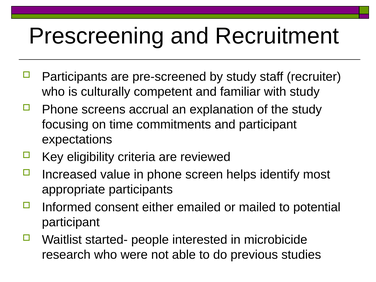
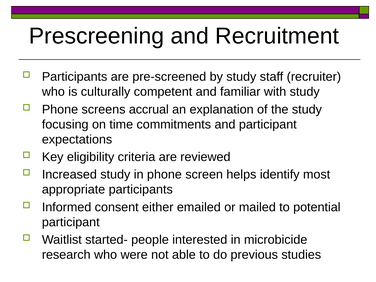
Increased value: value -> study
